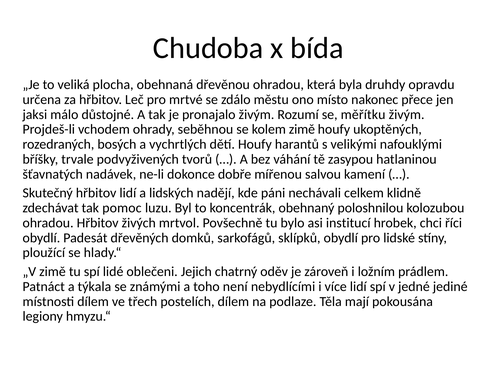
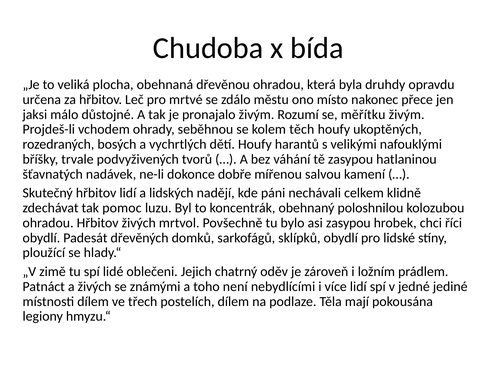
kolem zimě: zimě -> těch
asi institucí: institucí -> zasypou
a týkala: týkala -> živých
